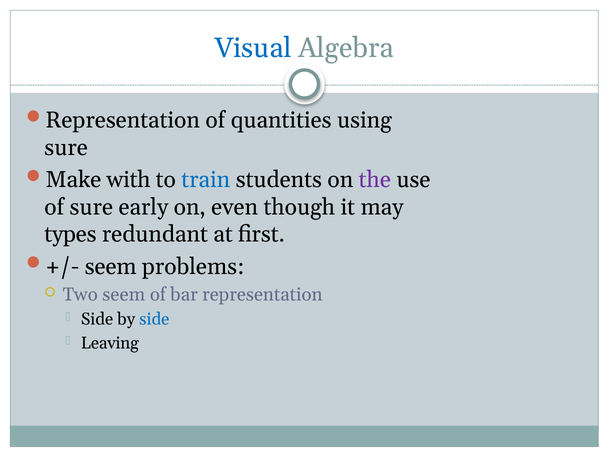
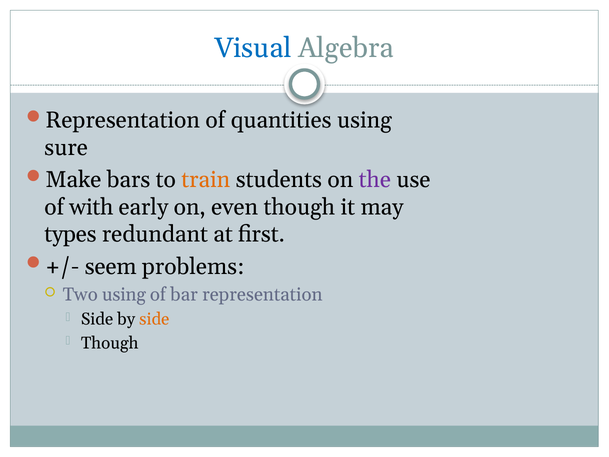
with: with -> bars
train colour: blue -> orange
of sure: sure -> with
Two seem: seem -> using
side at (154, 319) colour: blue -> orange
Leaving at (110, 343): Leaving -> Though
